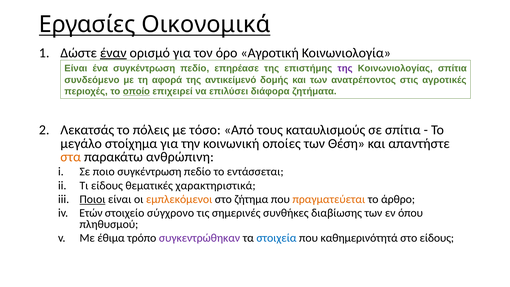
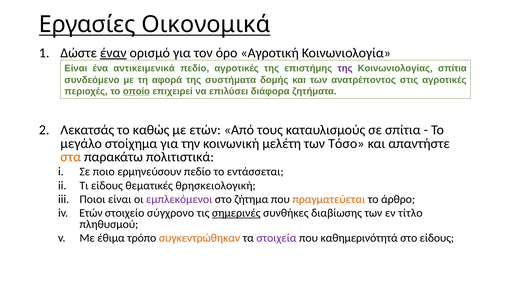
ένα συγκέντρωση: συγκέντρωση -> αντικειμενικά
πεδίο επηρέασε: επηρέασε -> αγροτικές
αντικείμενό: αντικείμενό -> συστήματα
πόλεις: πόλεις -> καθώς
με τόσο: τόσο -> ετών
οποίες: οποίες -> μελέτη
Θέση: Θέση -> Τόσο
ανθρώπινη: ανθρώπινη -> πολιτιστικά
ποιο συγκέντρωση: συγκέντρωση -> ερμηνεύσουν
χαρακτηριστικά: χαρακτηριστικά -> θρησκειολογική
Ποιοι underline: present -> none
εμπλεκόμενοι colour: orange -> purple
σημερινές underline: none -> present
όπου: όπου -> τίτλο
συγκεντρώθηκαν colour: purple -> orange
στοιχεία colour: blue -> purple
